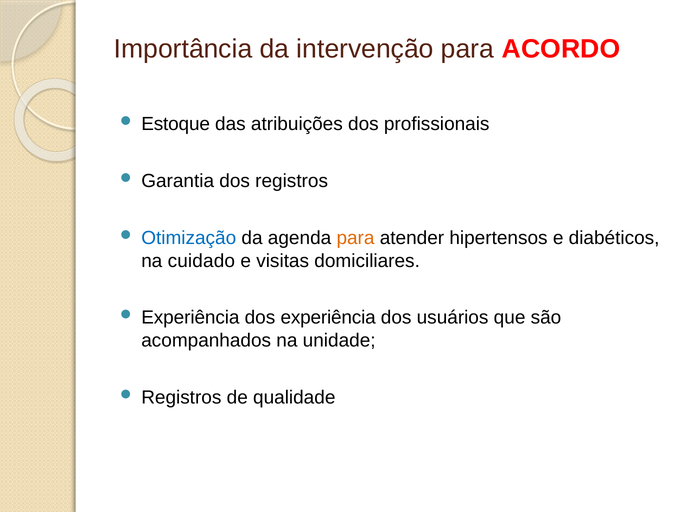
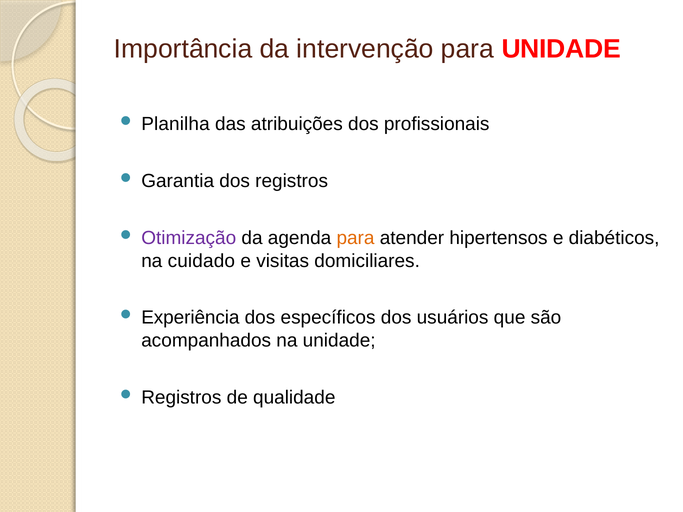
para ACORDO: ACORDO -> UNIDADE
Estoque: Estoque -> Planilha
Otimização colour: blue -> purple
dos experiência: experiência -> específicos
